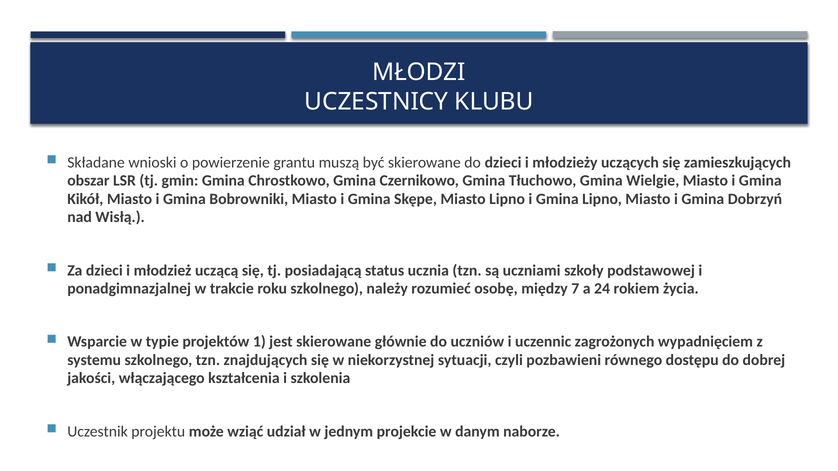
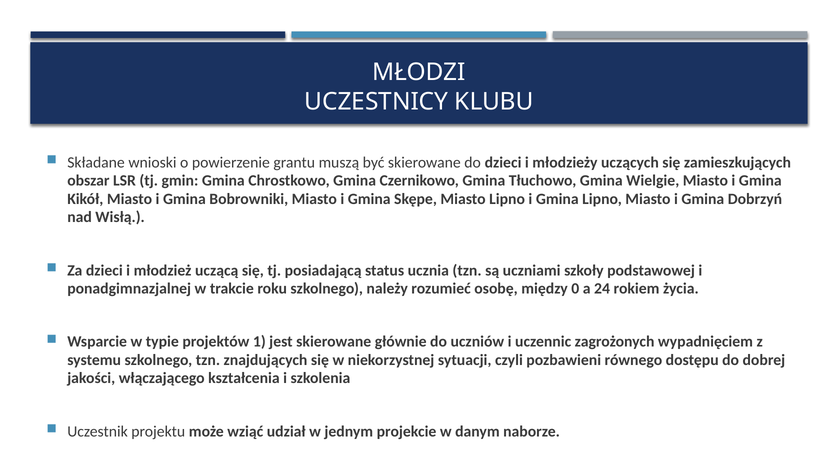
7: 7 -> 0
